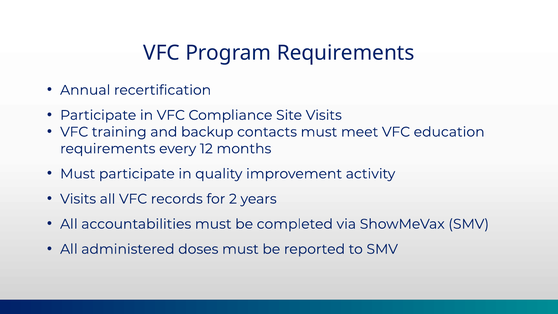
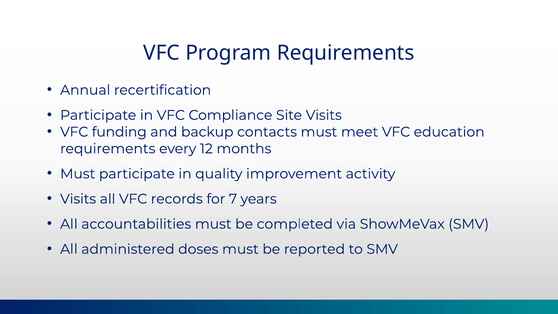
training: training -> funding
2: 2 -> 7
